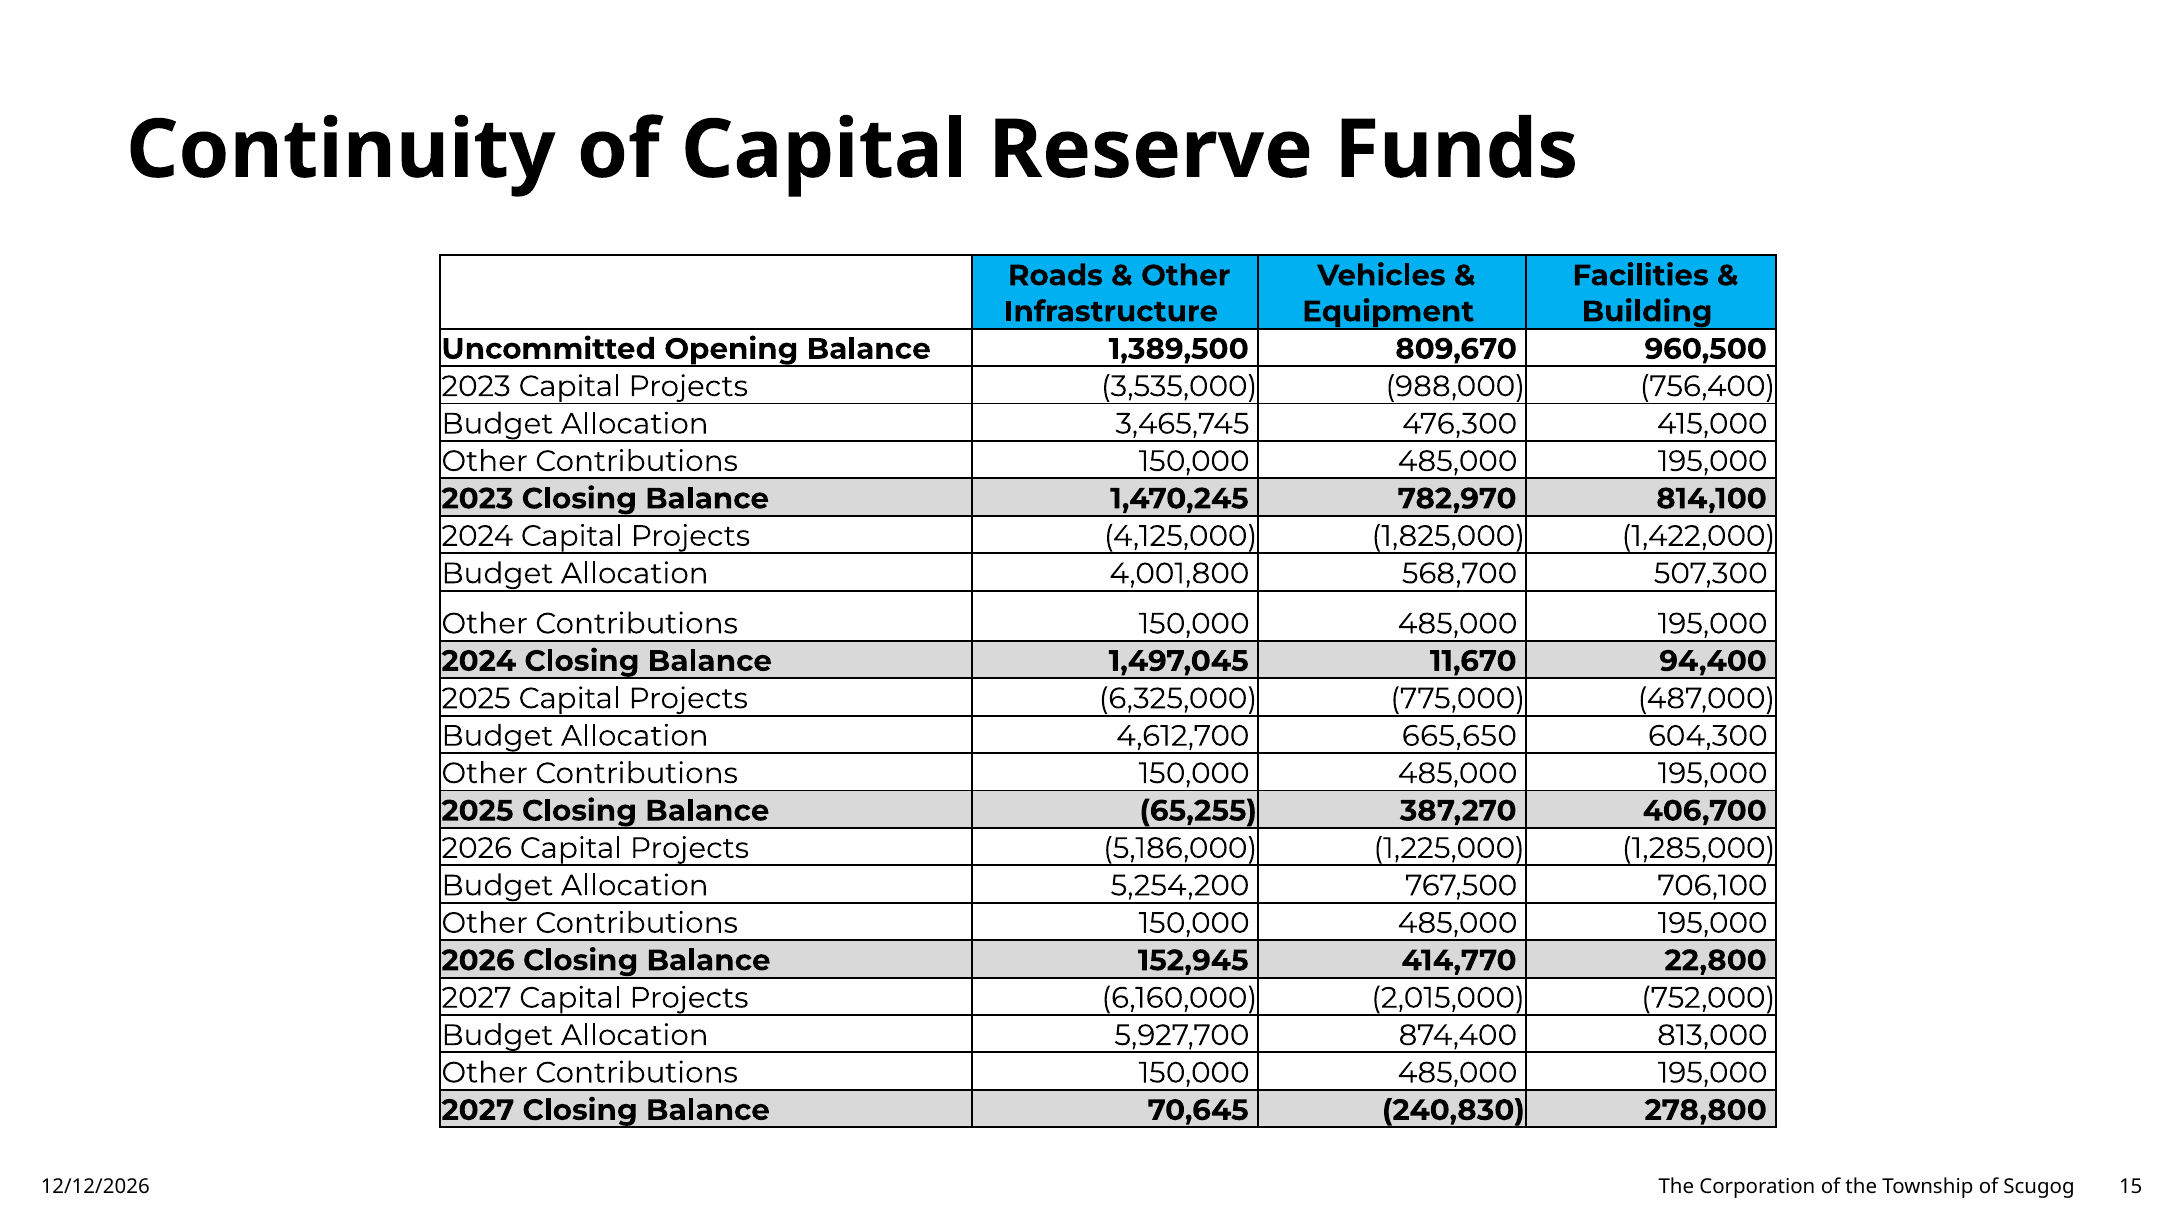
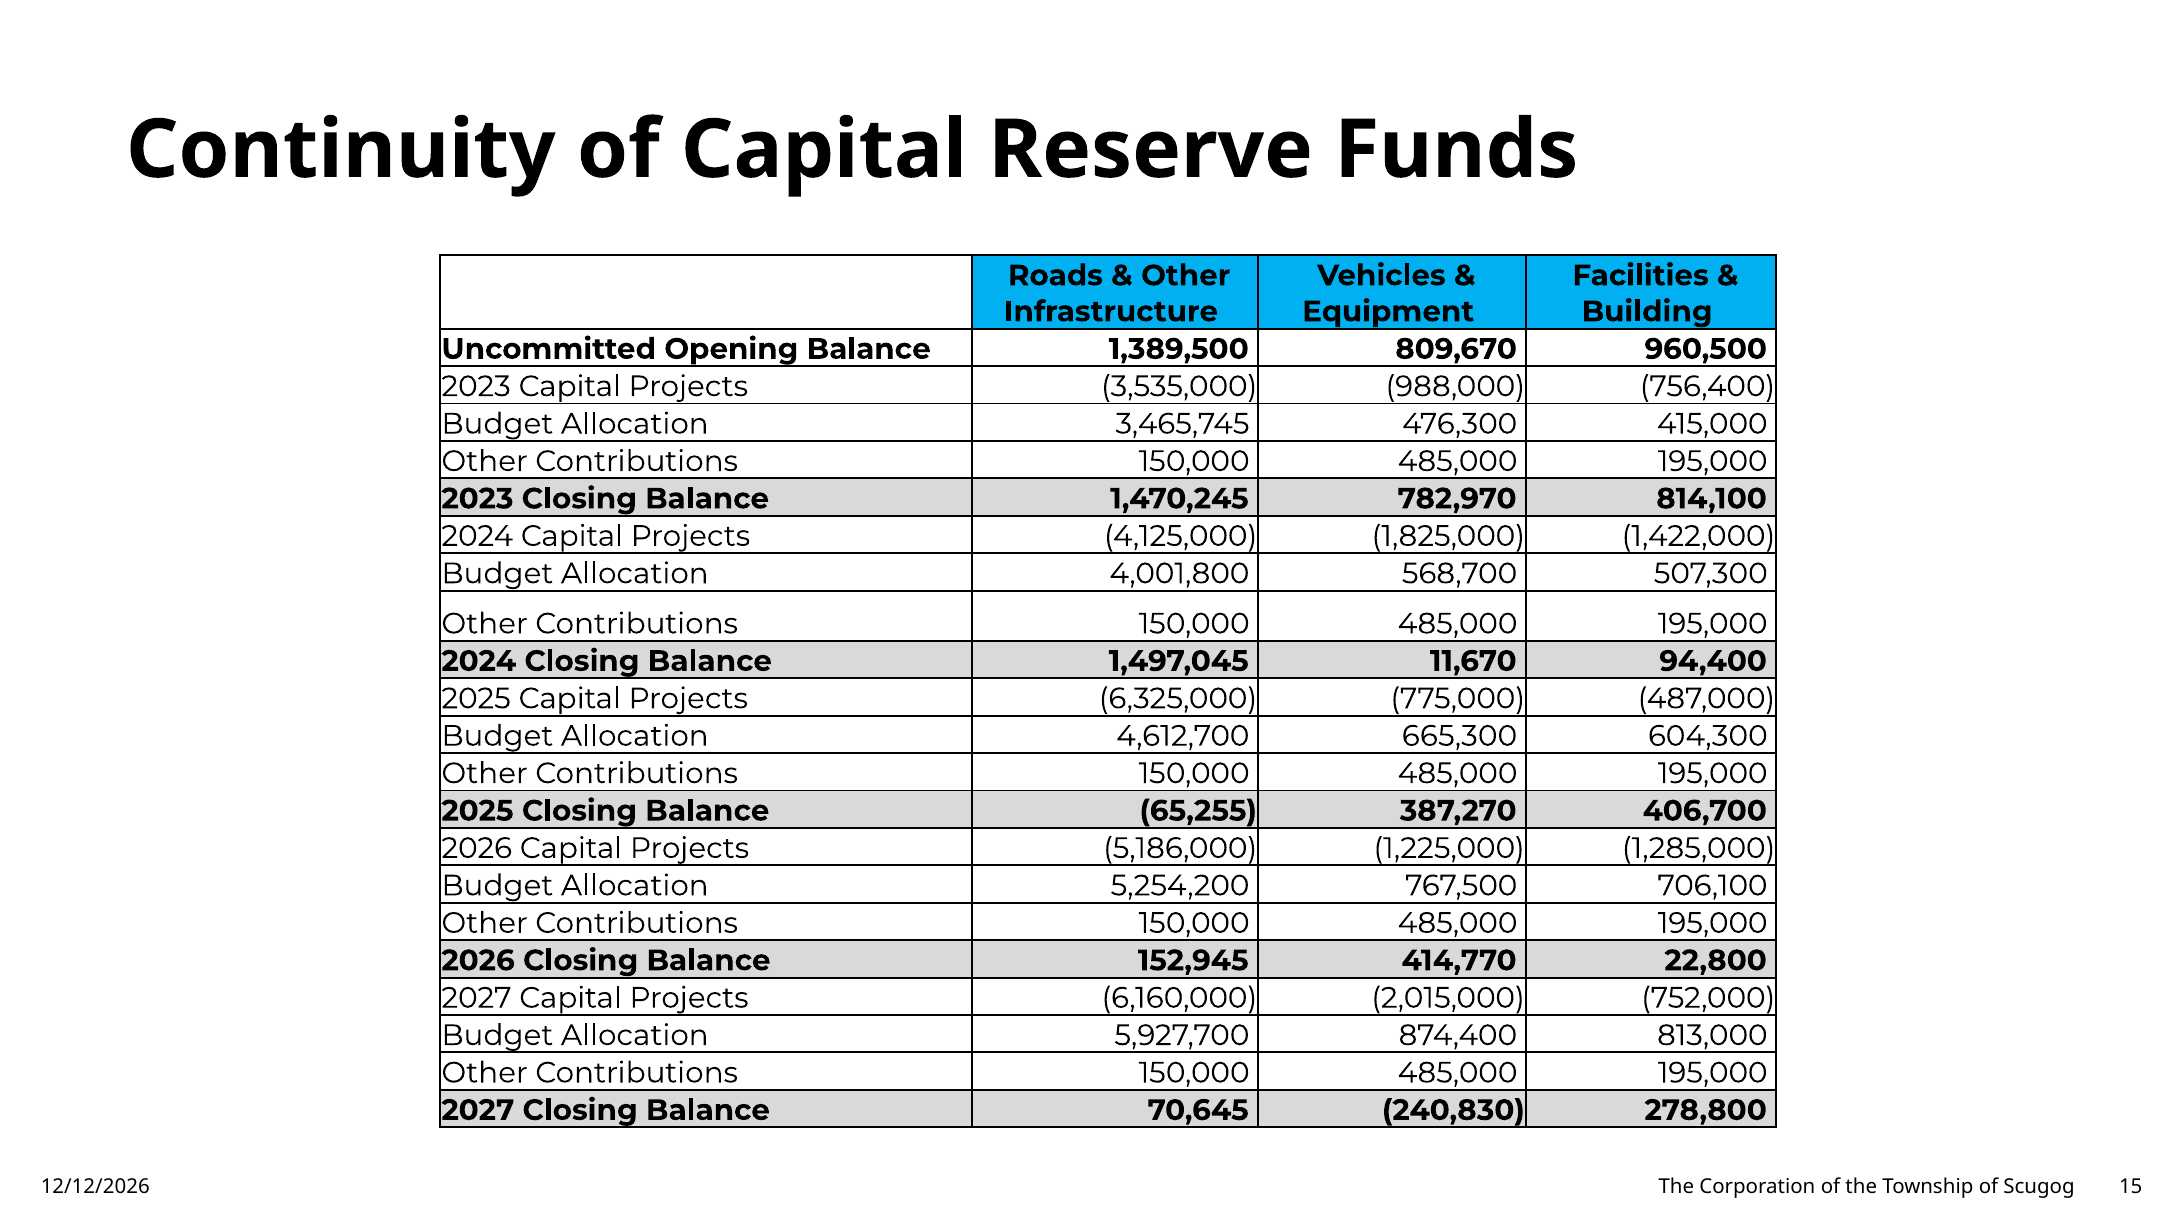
665,650: 665,650 -> 665,300
